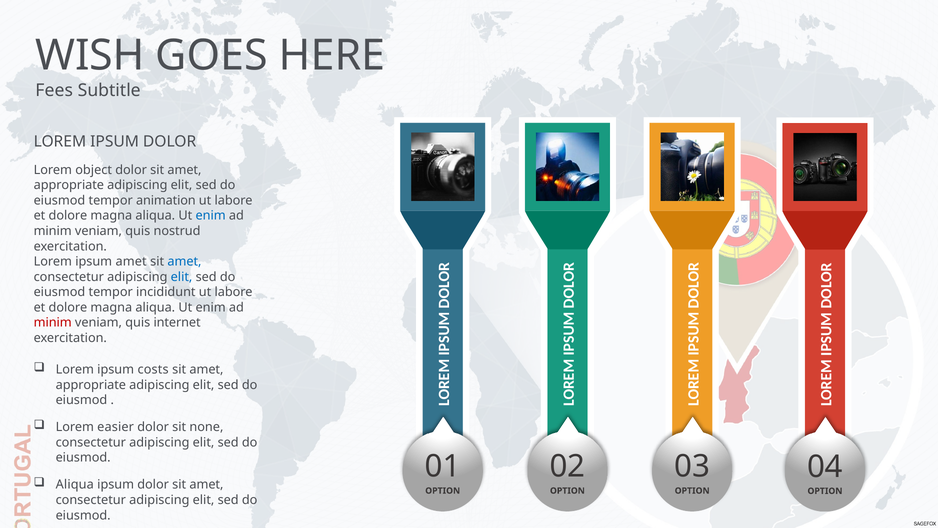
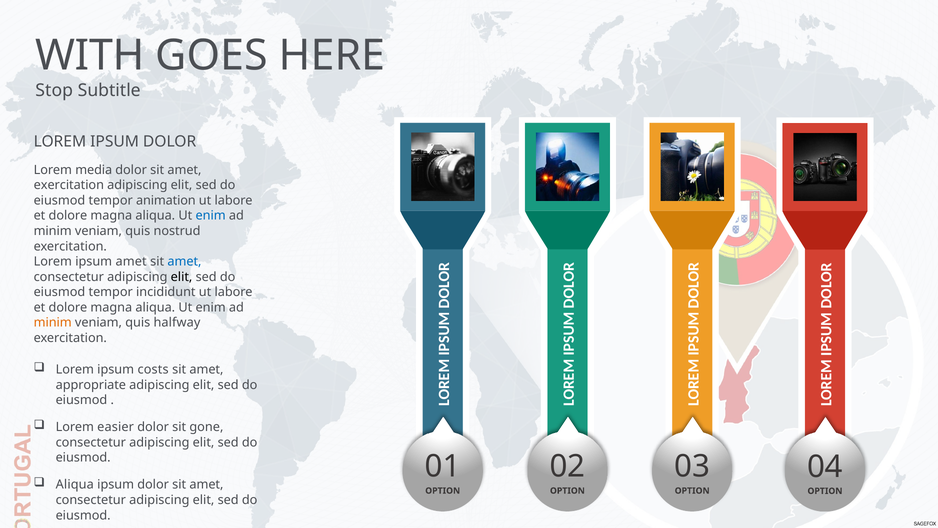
WISH: WISH -> WITH
Fees: Fees -> Stop
object: object -> media
appropriate at (69, 185): appropriate -> exercitation
elit at (182, 277) colour: blue -> black
minim at (53, 322) colour: red -> orange
internet: internet -> halfway
none: none -> gone
